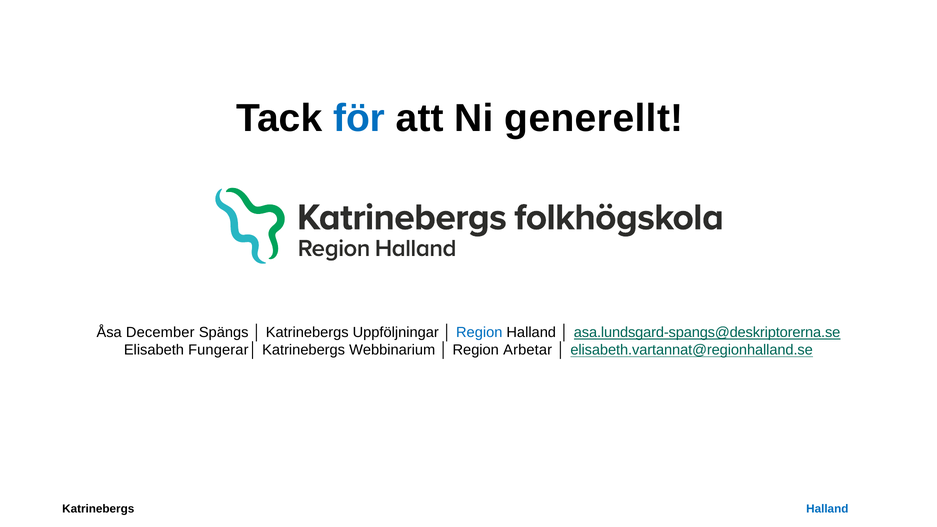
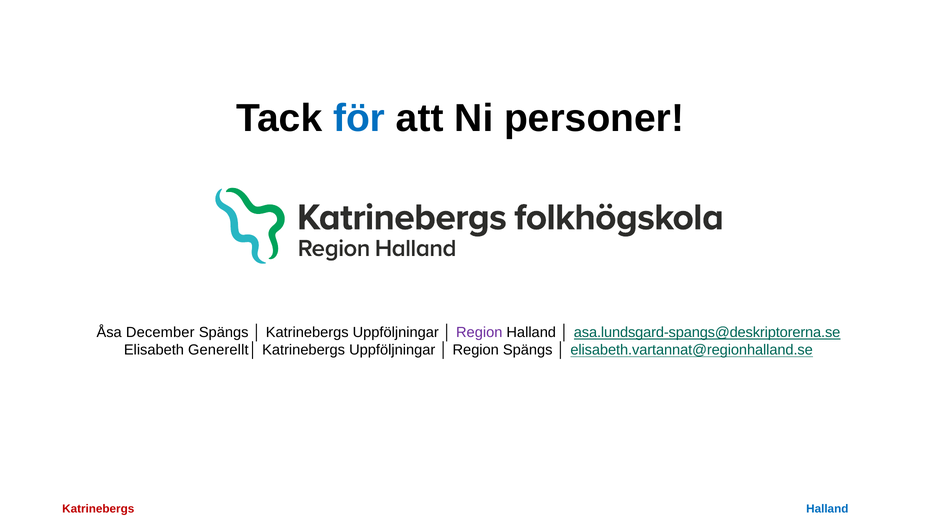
generellt: generellt -> personer
Region at (479, 333) colour: blue -> purple
Fungerar│: Fungerar│ -> Generellt│
Webbinarium at (392, 350): Webbinarium -> Uppföljningar
Region Arbetar: Arbetar -> Spängs
Katrinebergs at (98, 509) colour: black -> red
